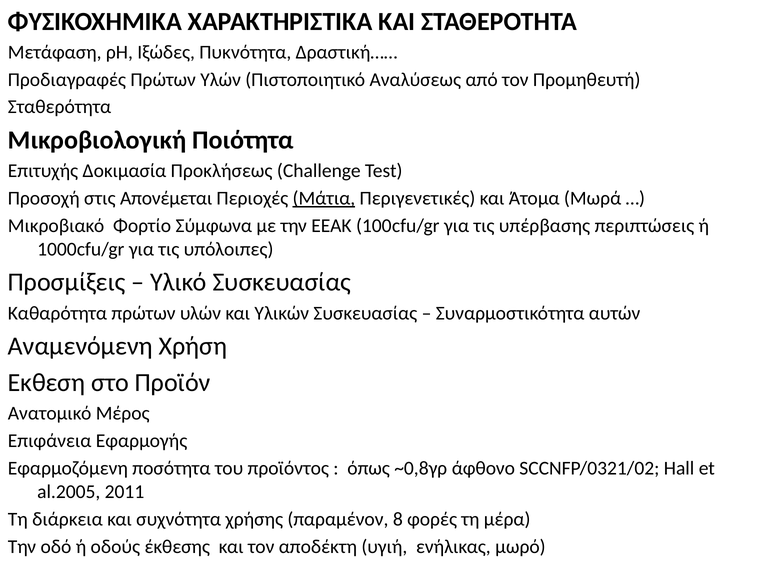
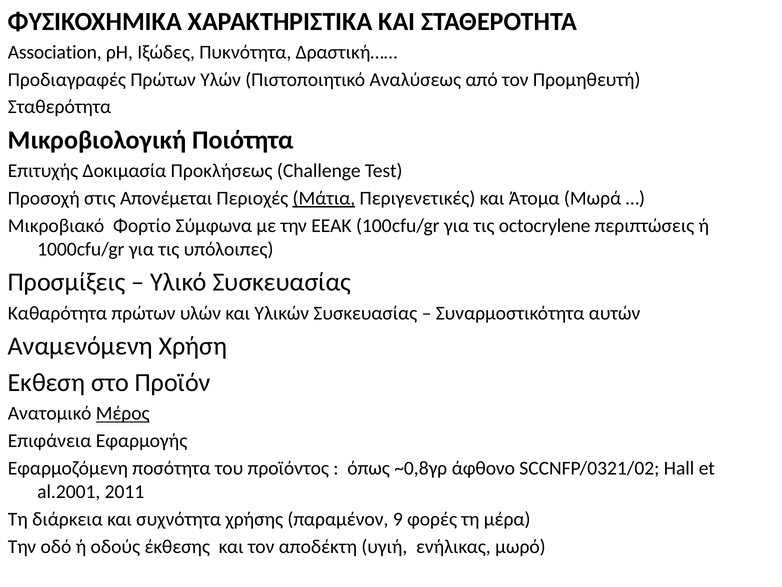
Μετάφαση: Μετάφαση -> Association
υπέρβασης: υπέρβασης -> octocrylene
Μέρος underline: none -> present
al.2005: al.2005 -> al.2001
8: 8 -> 9
